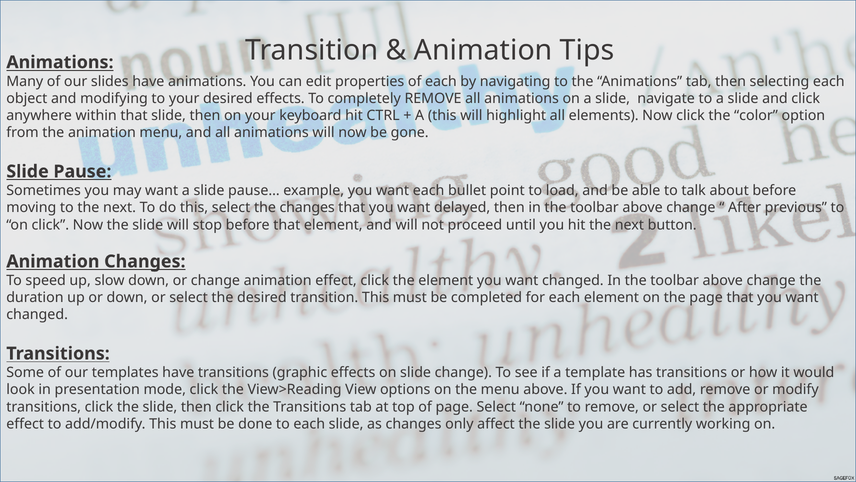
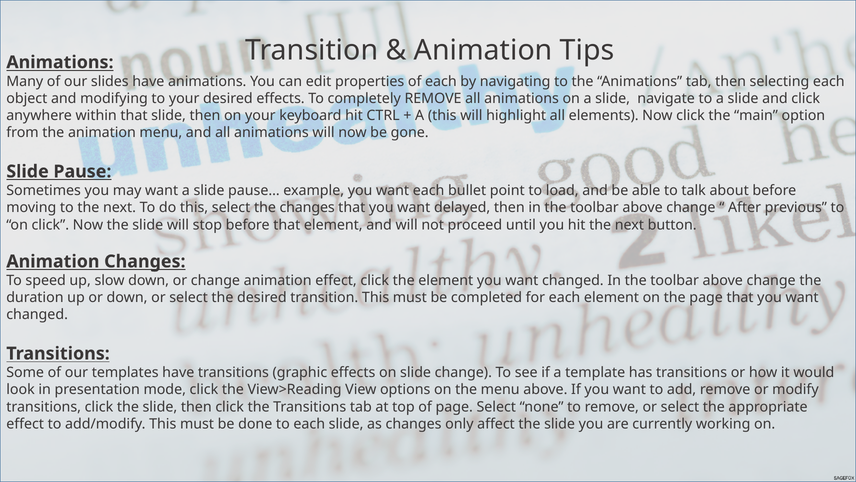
color: color -> main
